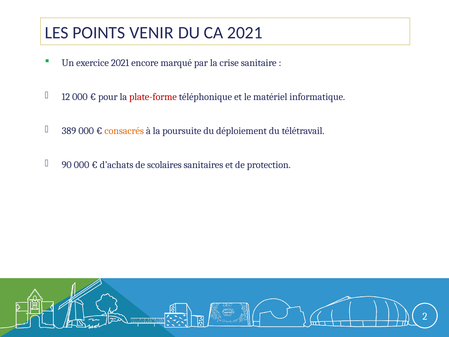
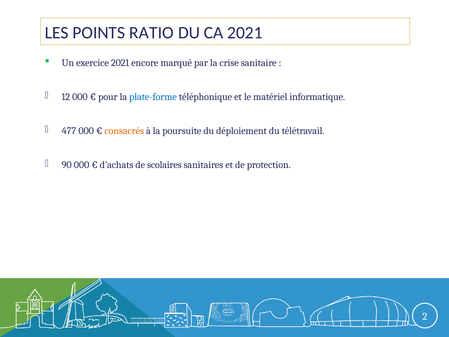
VENIR: VENIR -> RATIO
plate-forme colour: red -> blue
389: 389 -> 477
